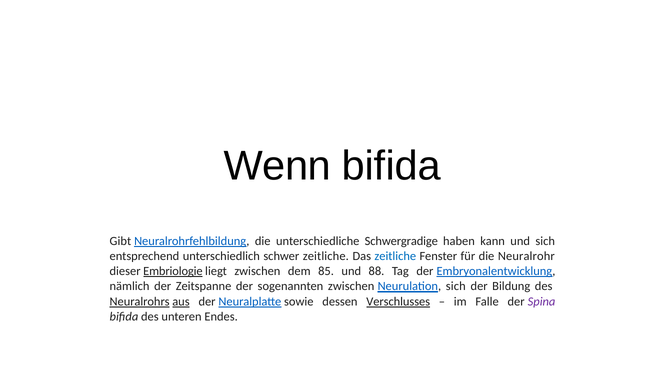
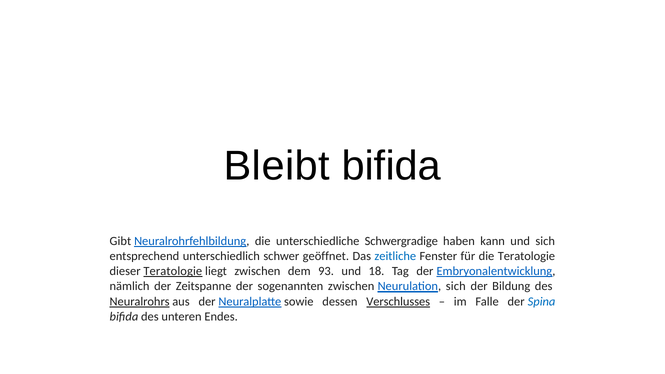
Wenn: Wenn -> Bleibt
schwer zeitliche: zeitliche -> geöffnet
die Neuralrohr: Neuralrohr -> Teratologie
dieser Embriologie: Embriologie -> Teratologie
85: 85 -> 93
88: 88 -> 18
aus underline: present -> none
Spina colour: purple -> blue
